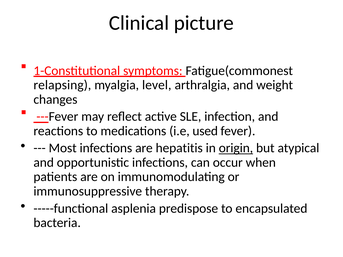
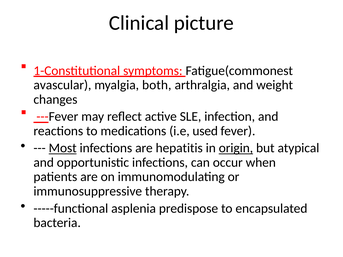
relapsing: relapsing -> avascular
level: level -> both
Most underline: none -> present
